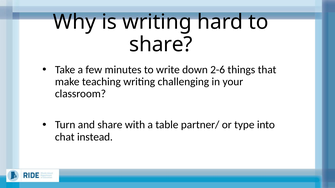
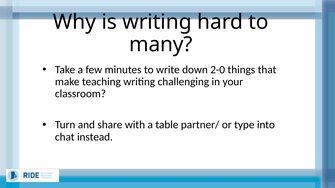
share at (161, 45): share -> many
2-6: 2-6 -> 2-0
